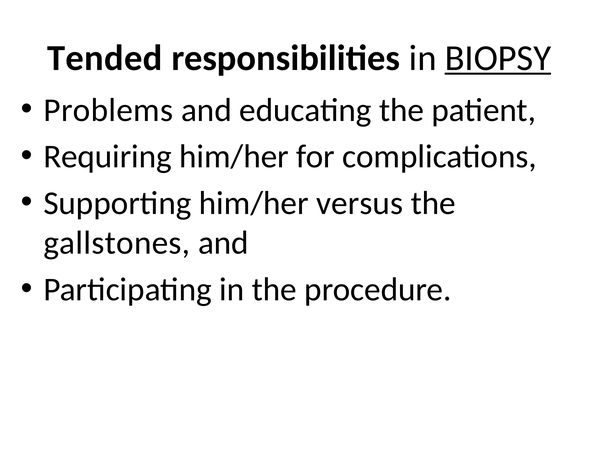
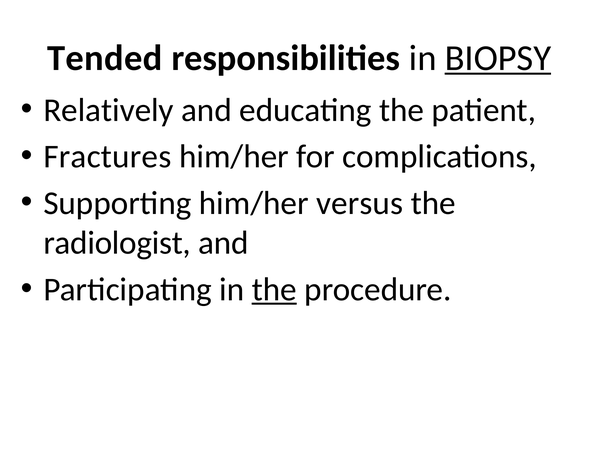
Problems: Problems -> Relatively
Requiring: Requiring -> Fractures
gallstones: gallstones -> radiologist
the at (274, 289) underline: none -> present
